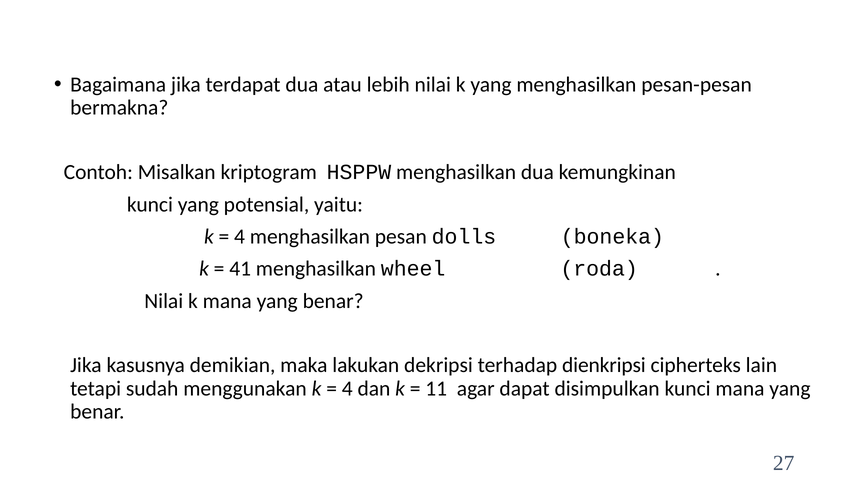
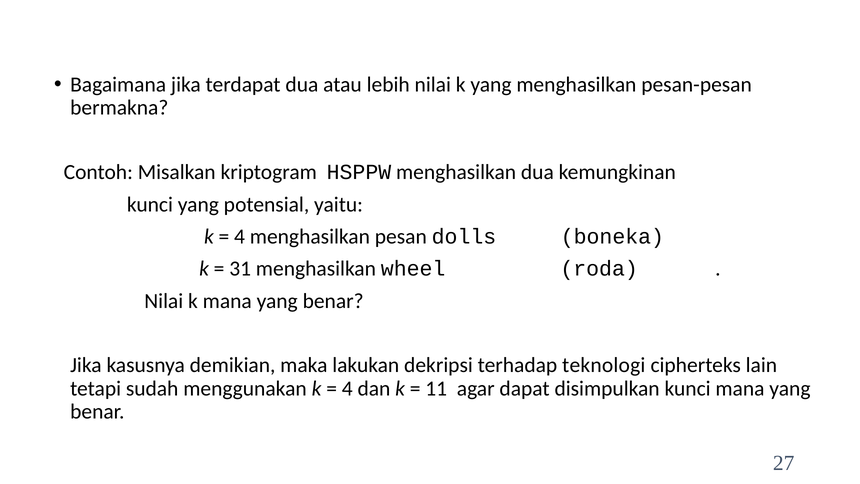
41: 41 -> 31
dienkripsi: dienkripsi -> teknologi
